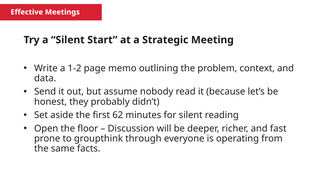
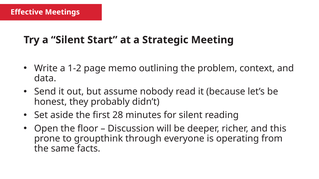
62: 62 -> 28
fast: fast -> this
